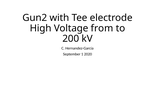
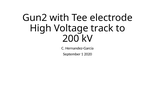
from: from -> track
